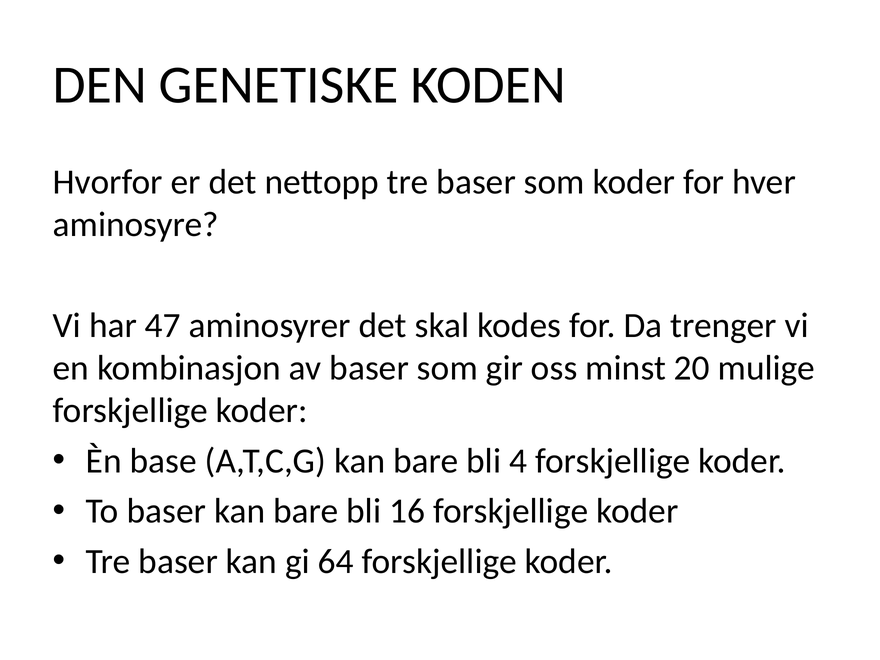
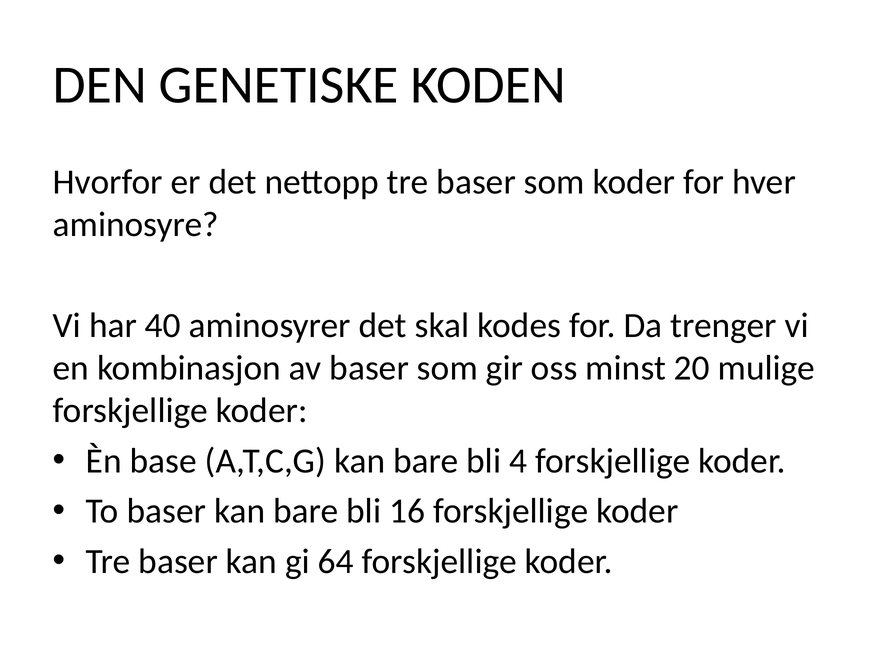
47: 47 -> 40
